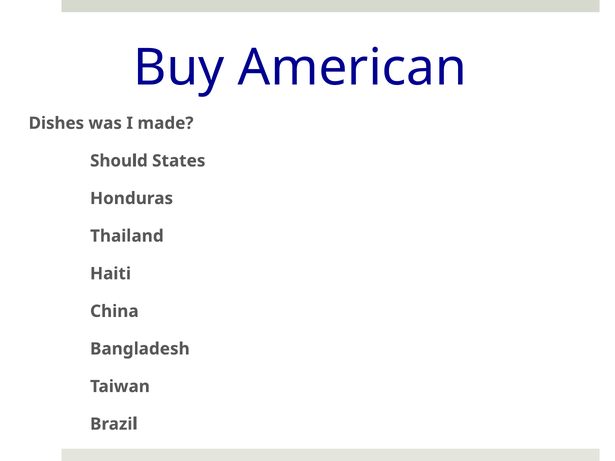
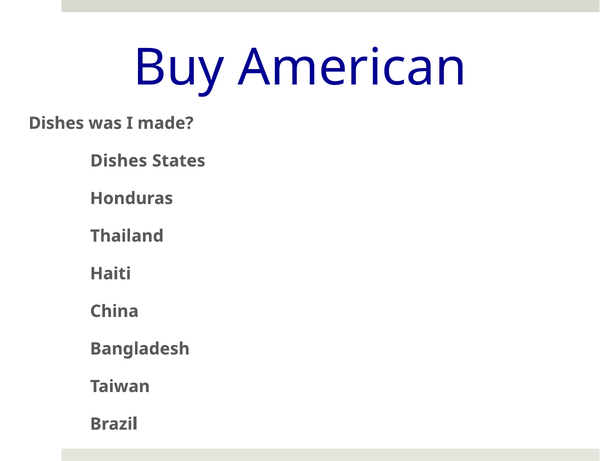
Should at (119, 161): Should -> Dishes
